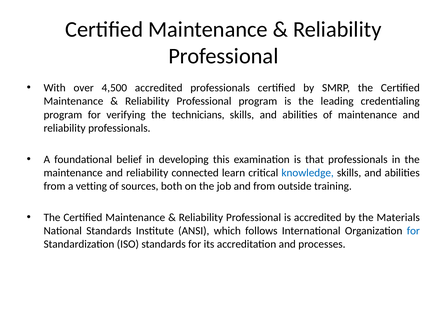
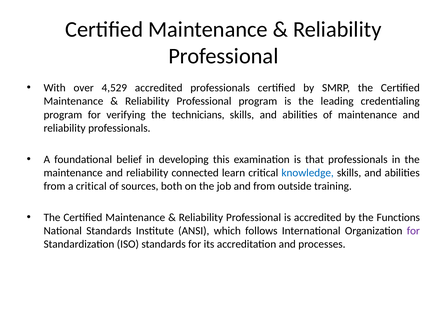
4,500: 4,500 -> 4,529
a vetting: vetting -> critical
Materials: Materials -> Functions
for at (413, 231) colour: blue -> purple
